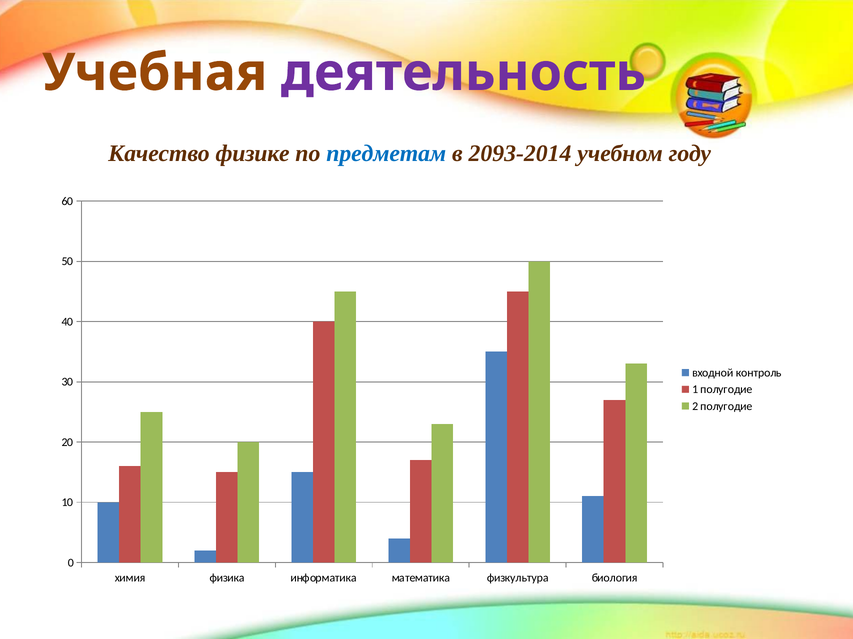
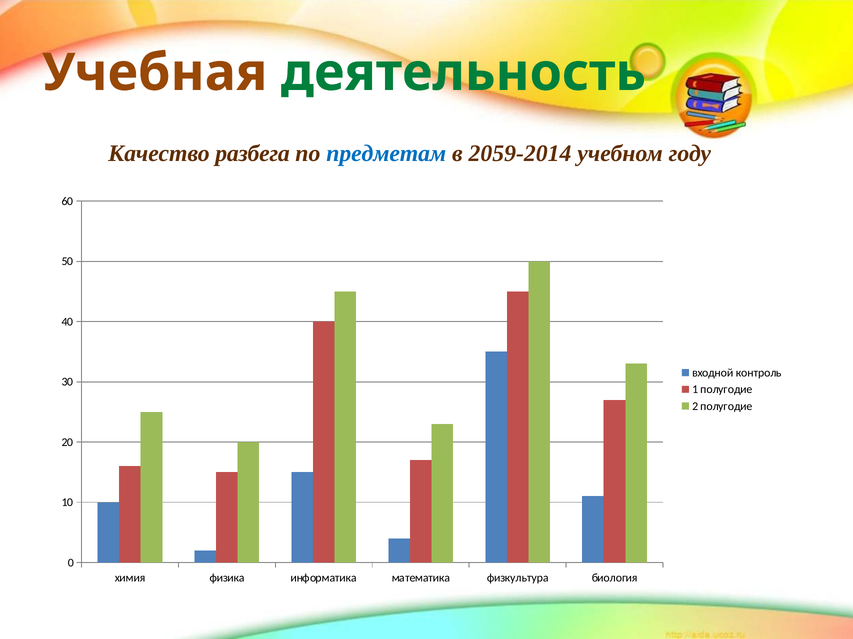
деятельность colour: purple -> green
физике: физике -> разбега
2093-2014: 2093-2014 -> 2059-2014
